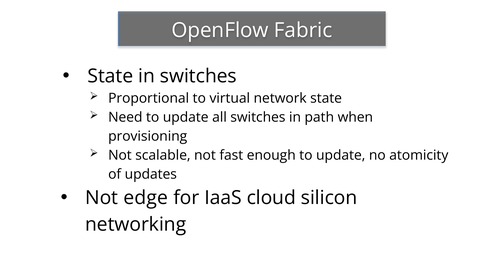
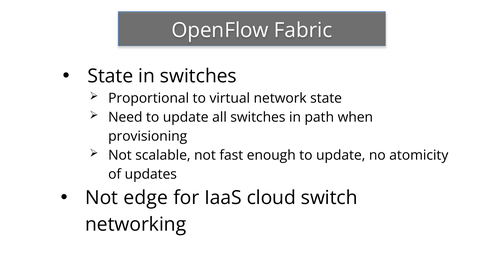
silicon: silicon -> switch
